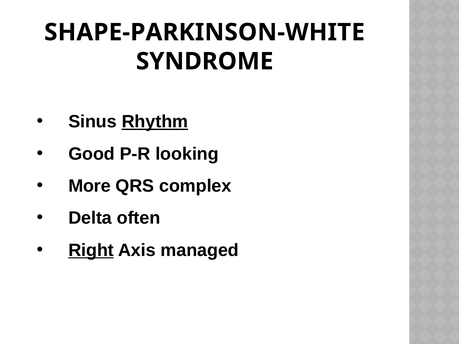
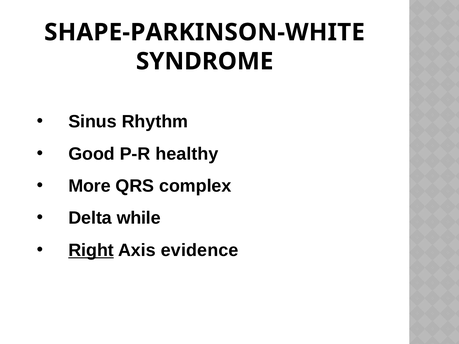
Rhythm underline: present -> none
looking: looking -> healthy
often: often -> while
managed: managed -> evidence
